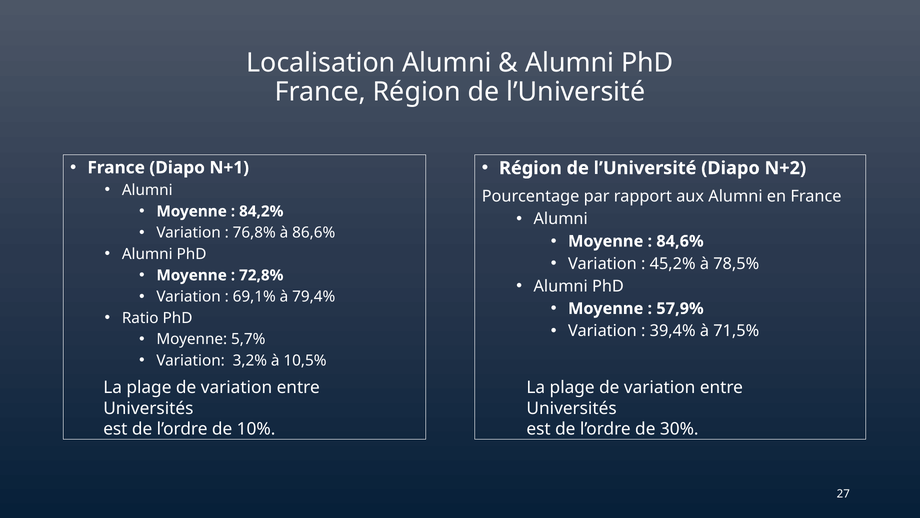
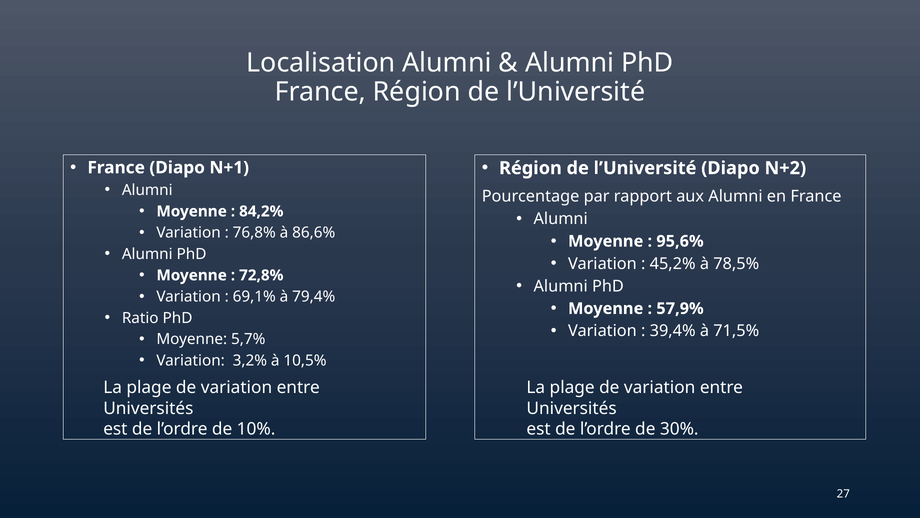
84,6%: 84,6% -> 95,6%
